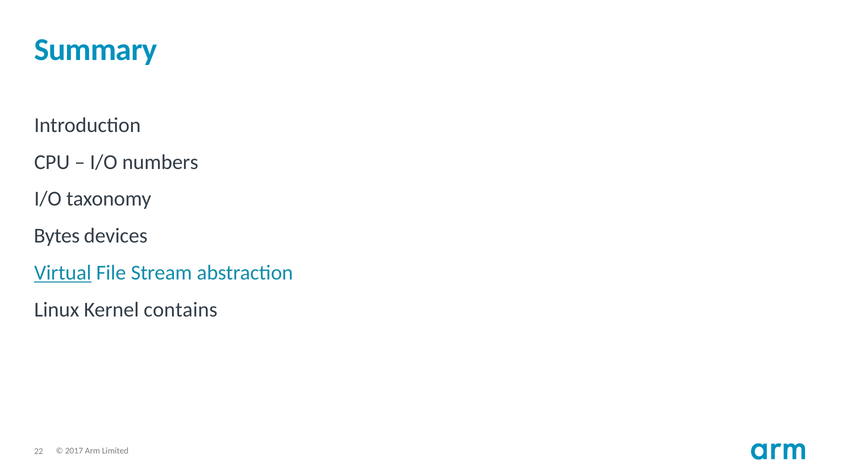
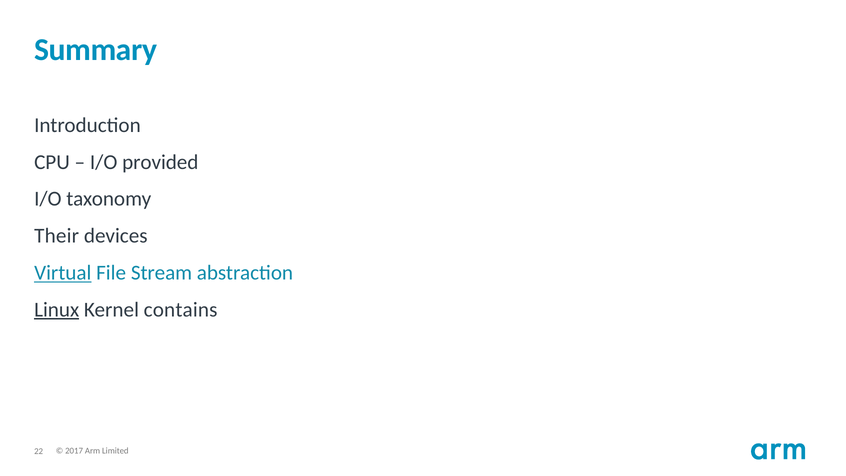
numbers: numbers -> provided
Bytes: Bytes -> Their
Linux underline: none -> present
